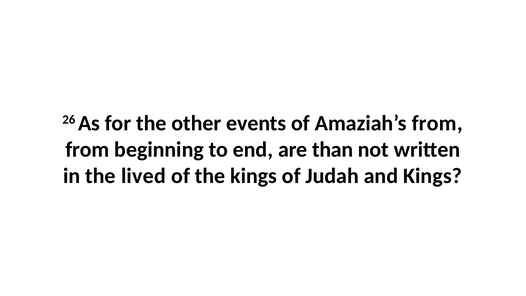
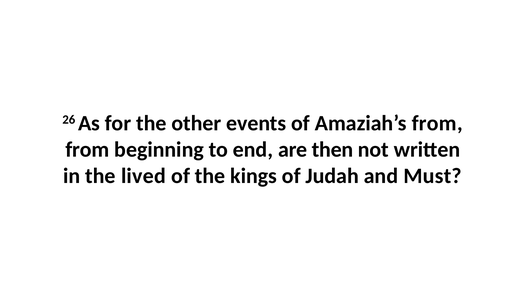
than: than -> then
and Kings: Kings -> Must
